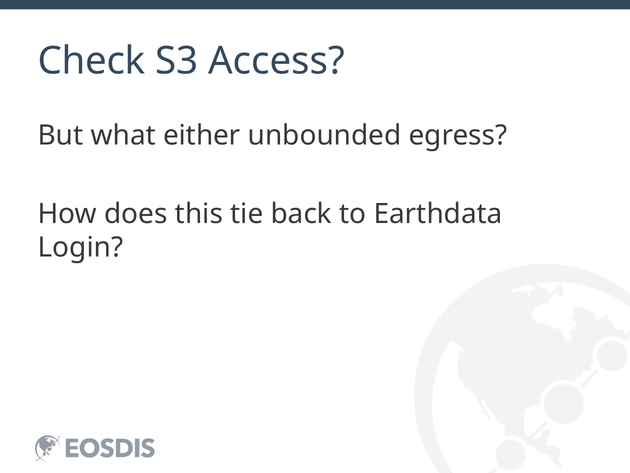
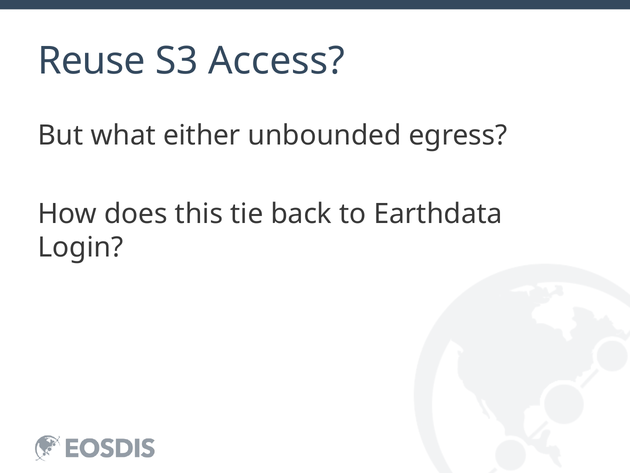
Check: Check -> Reuse
